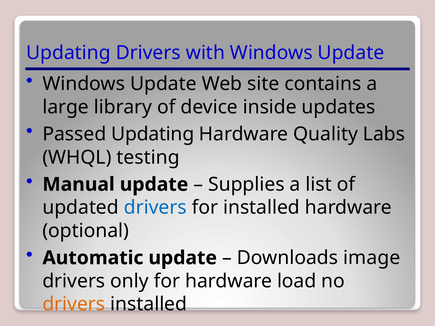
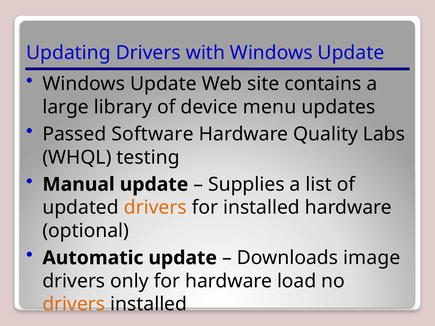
inside: inside -> menu
Passed Updating: Updating -> Software
drivers at (155, 208) colour: blue -> orange
